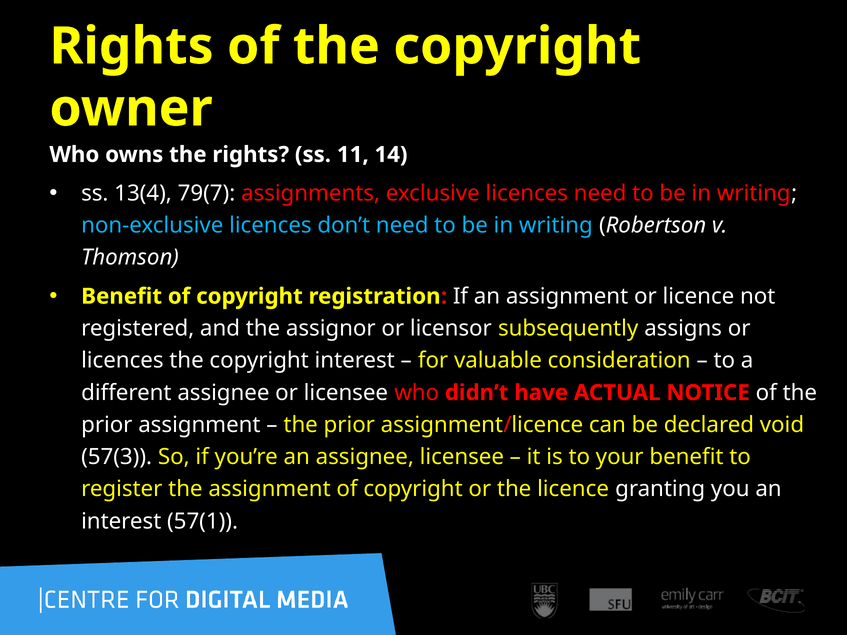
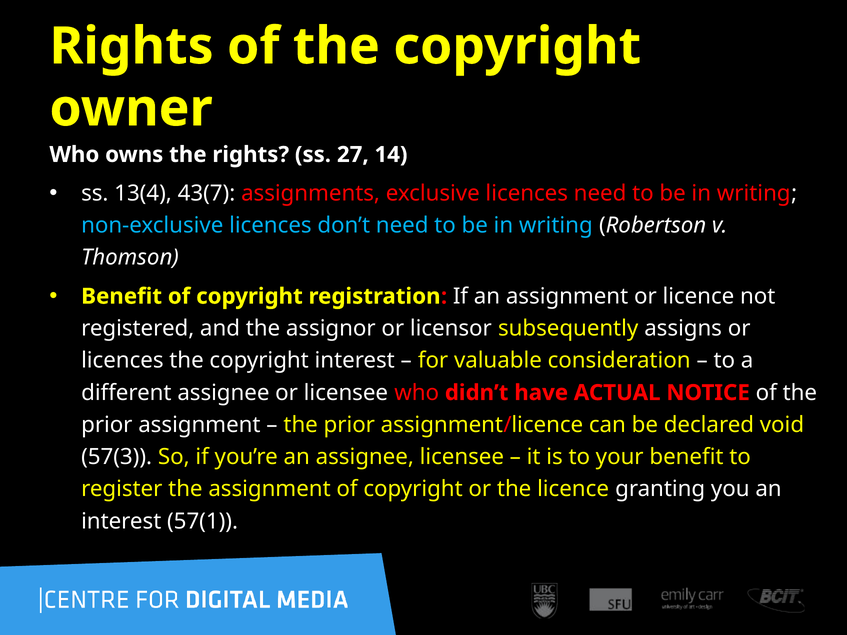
11: 11 -> 27
79(7: 79(7 -> 43(7
